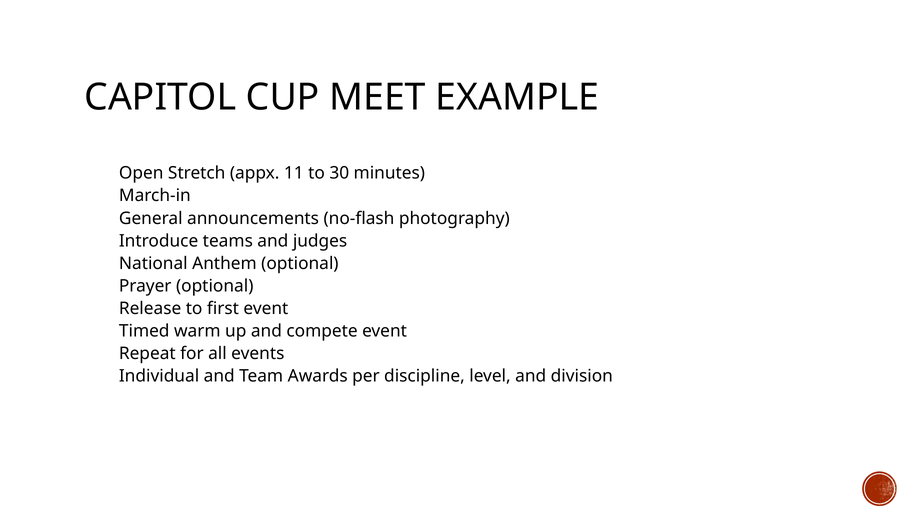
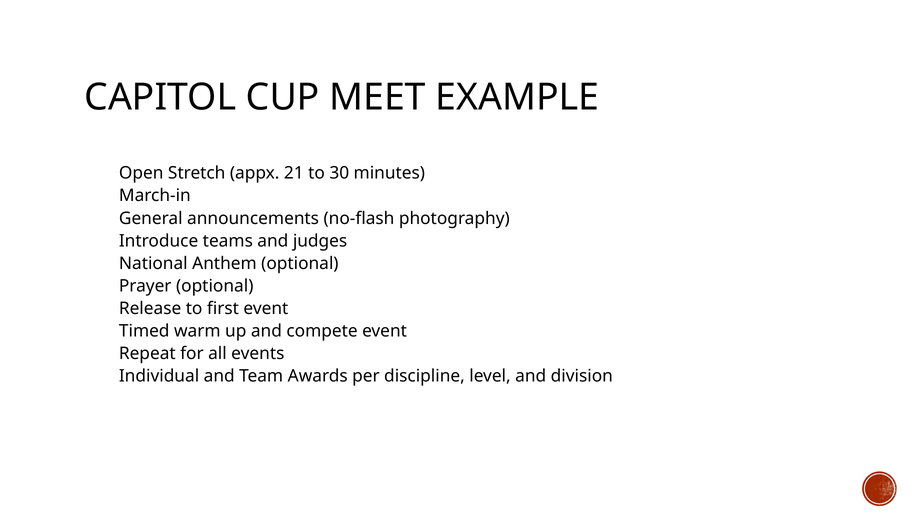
11: 11 -> 21
